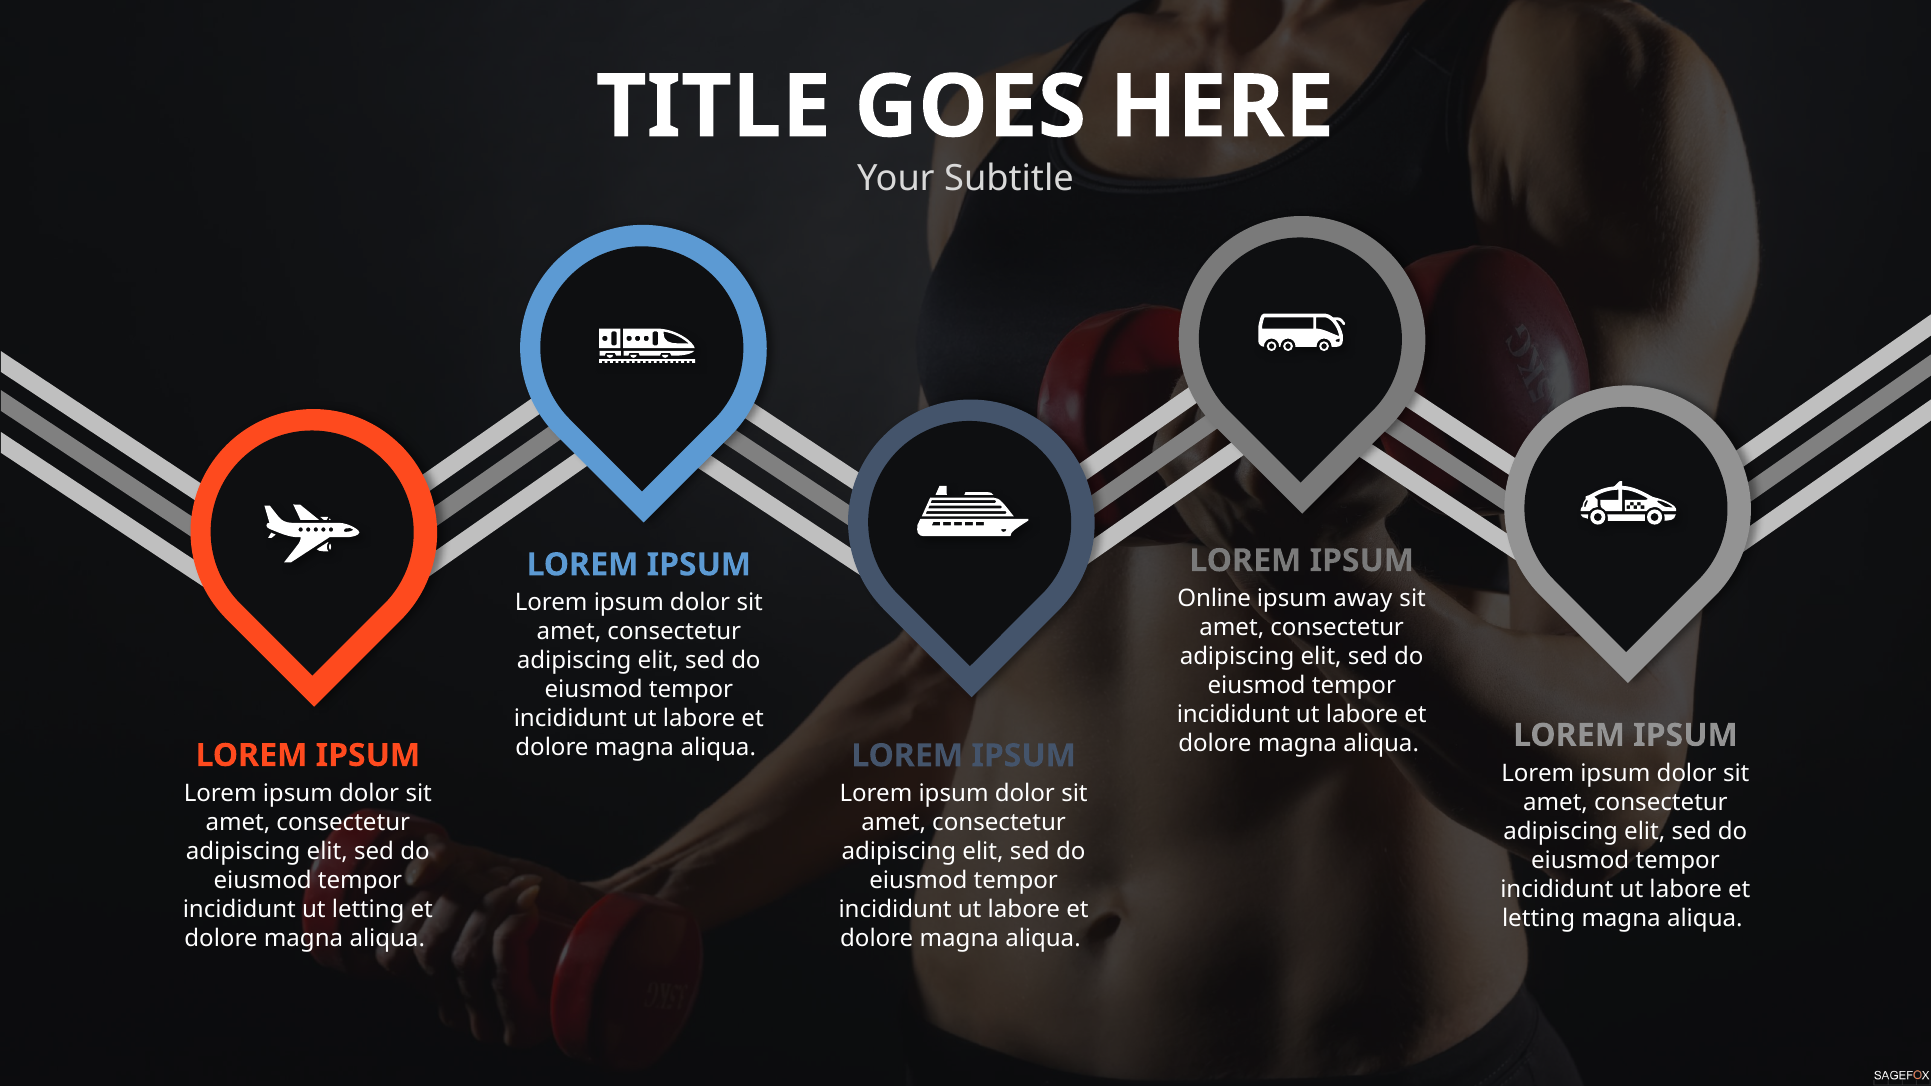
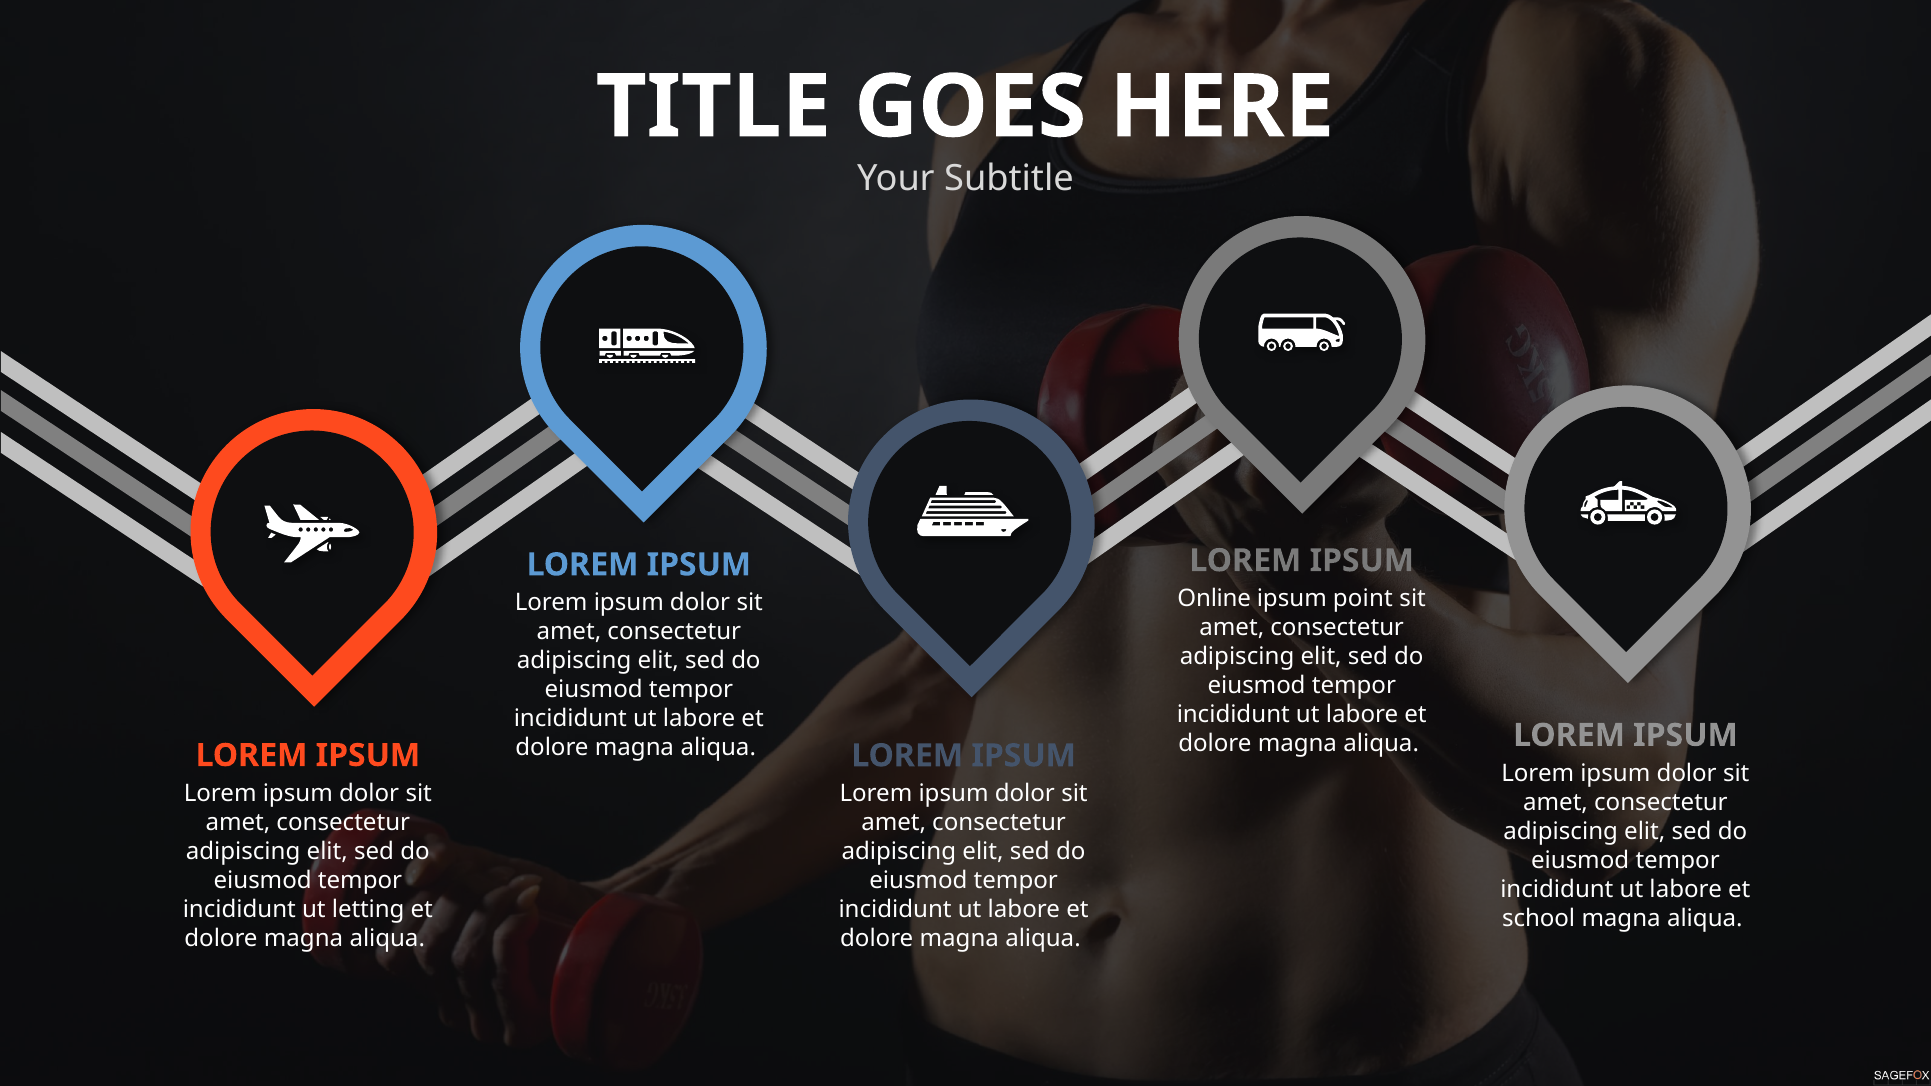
away: away -> point
letting at (1539, 918): letting -> school
